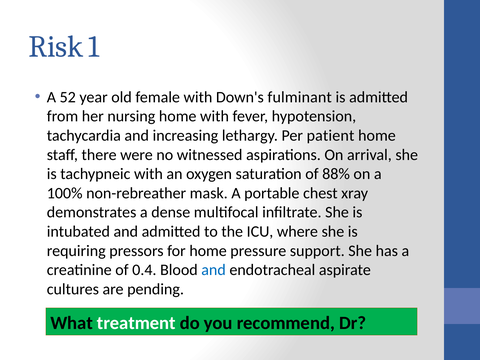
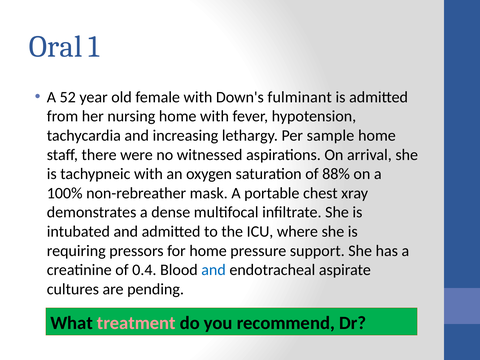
Risk: Risk -> Oral
patient: patient -> sample
treatment colour: white -> pink
